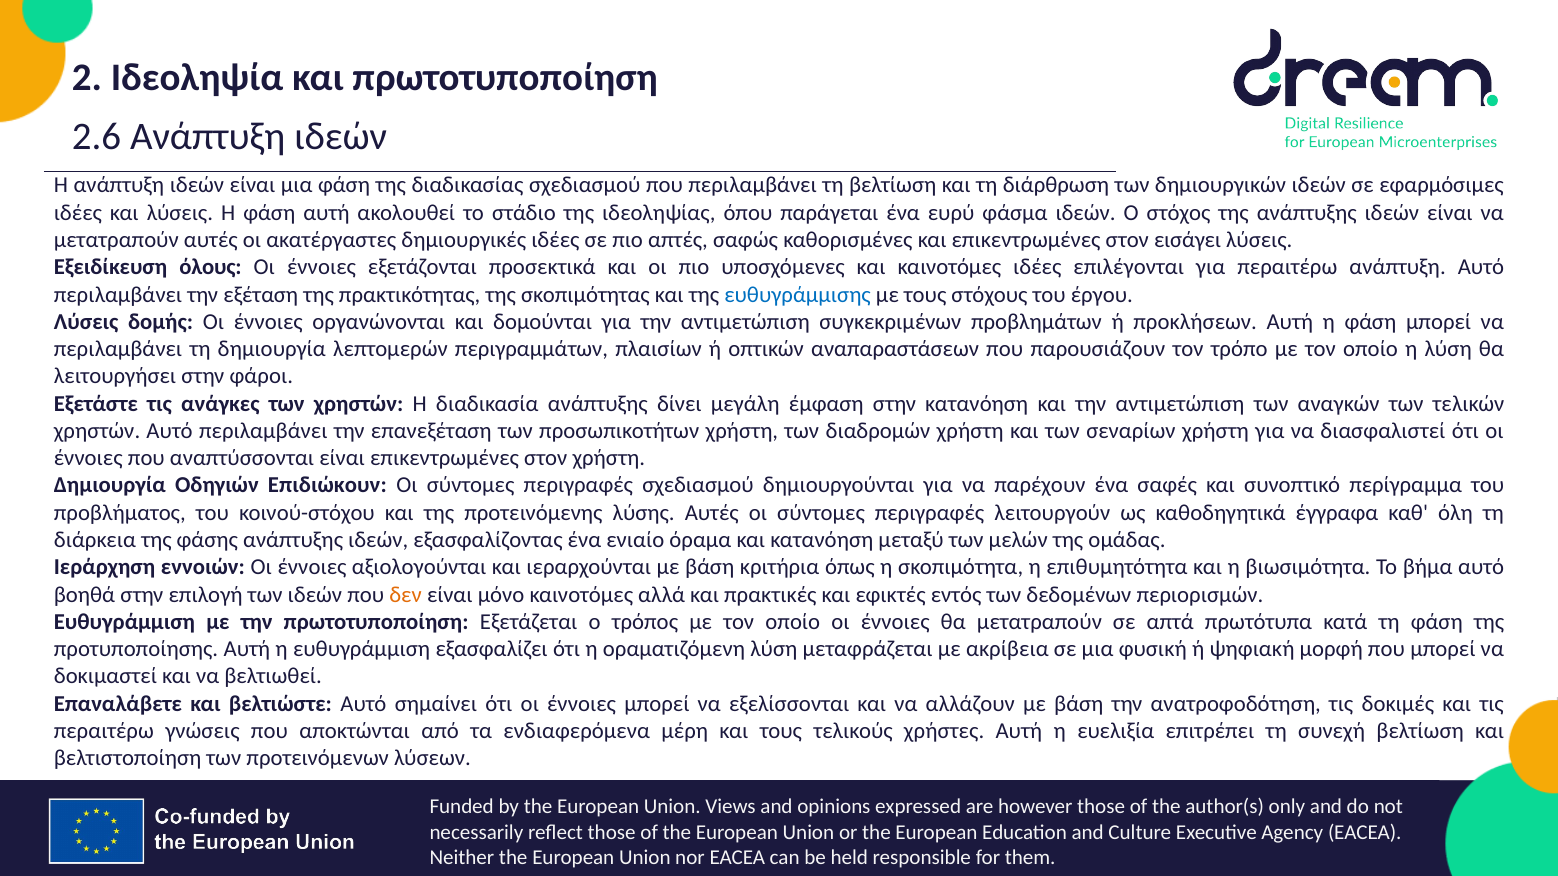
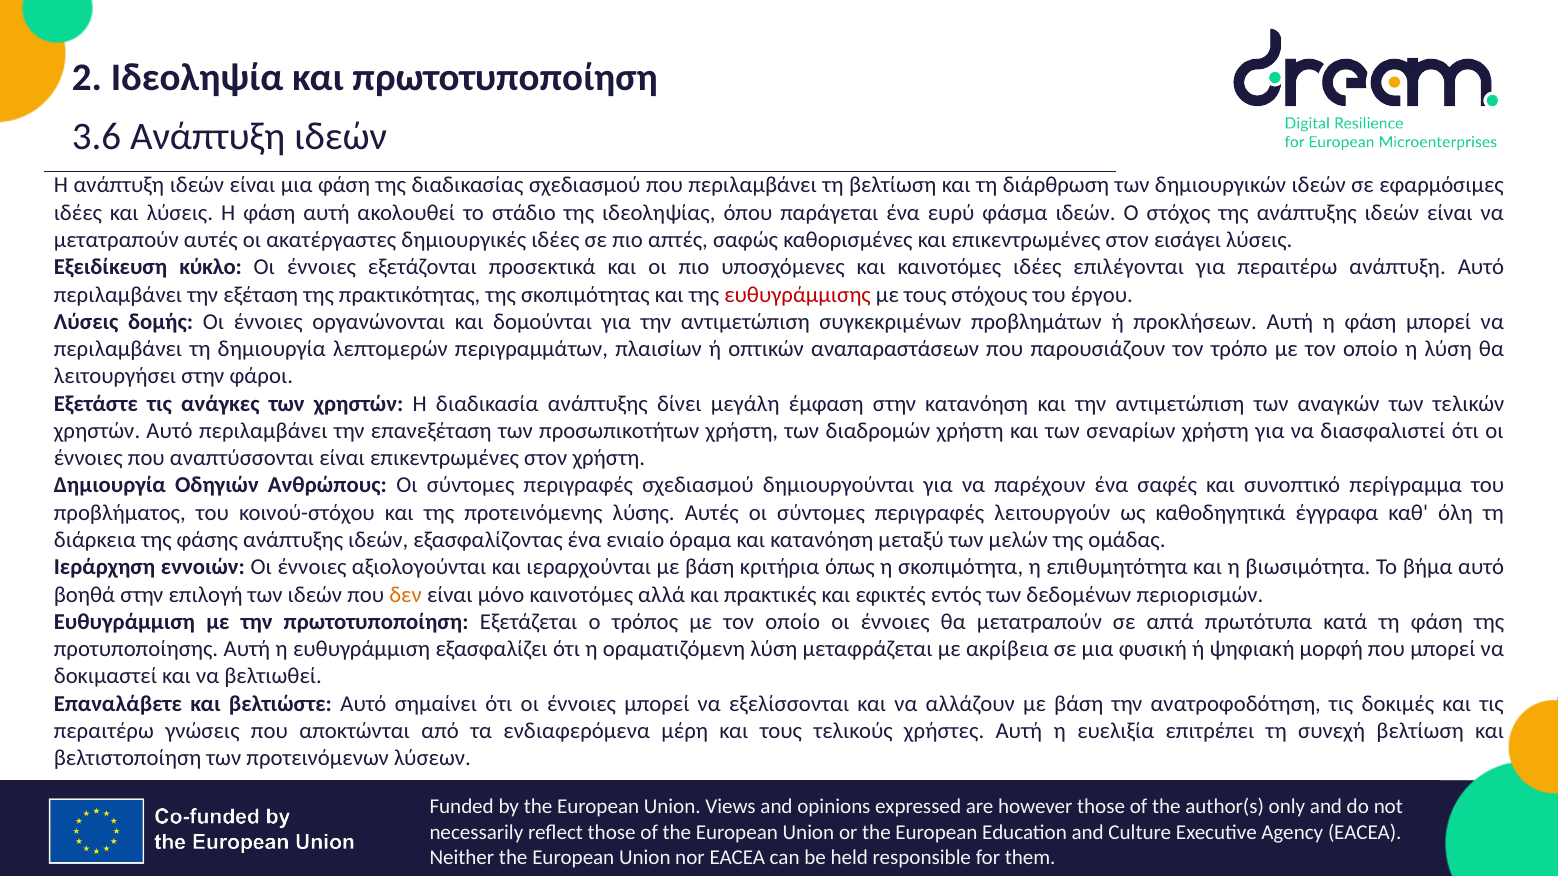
2.6: 2.6 -> 3.6
όλους: όλους -> κύκλο
ευθυγράμμισης colour: blue -> red
Επιδιώκουν: Επιδιώκουν -> Ανθρώπους
